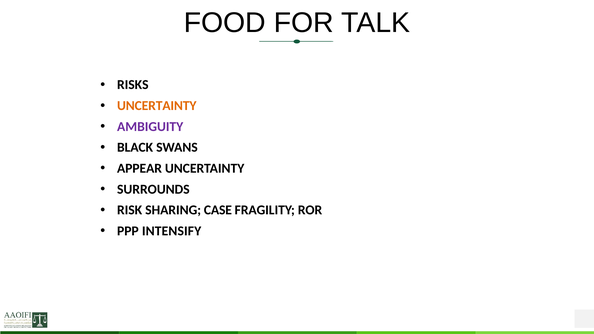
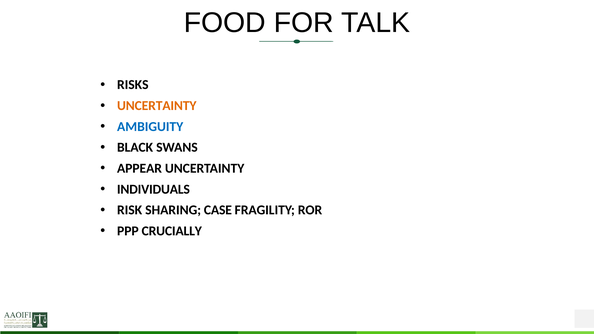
AMBIGUITY colour: purple -> blue
SURROUNDS: SURROUNDS -> INDIVIDUALS
INTENSIFY: INTENSIFY -> CRUCIALLY
